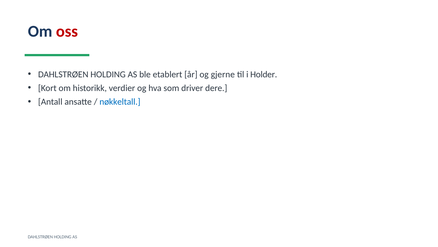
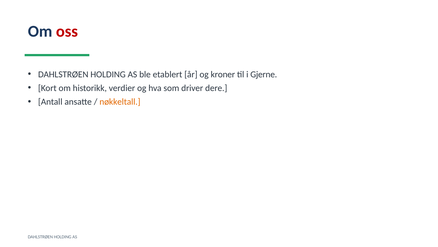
gjerne: gjerne -> kroner
Holder: Holder -> Gjerne
nøkkeltall colour: blue -> orange
